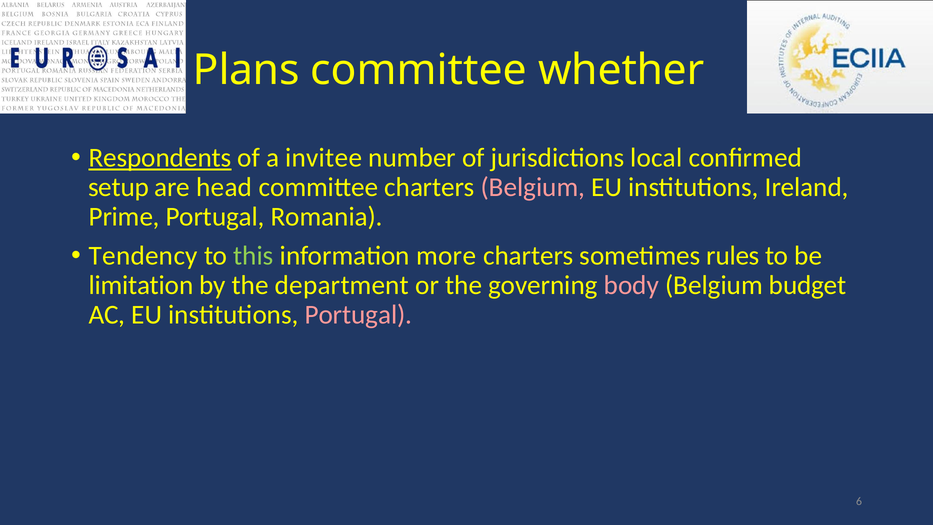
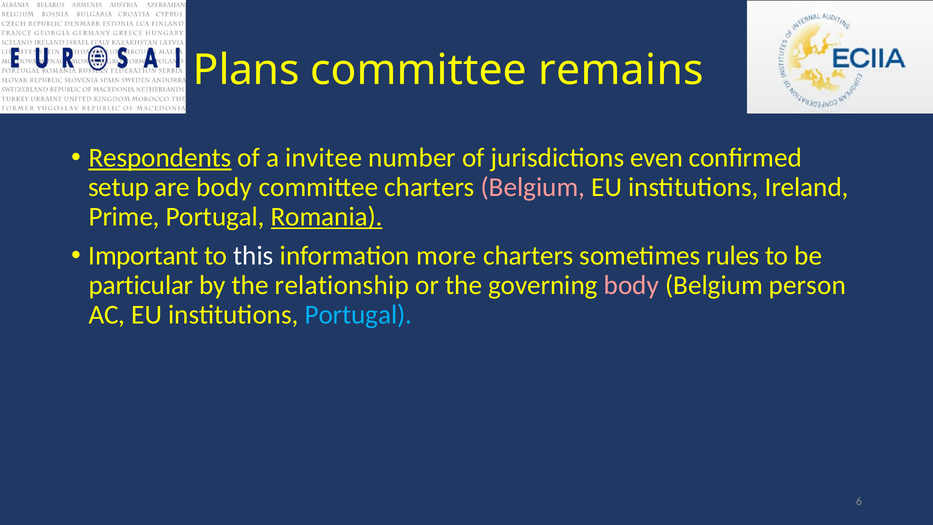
whether: whether -> remains
local: local -> even
are head: head -> body
Romania underline: none -> present
Tendency: Tendency -> Important
this colour: light green -> white
limitation: limitation -> particular
department: department -> relationship
budget: budget -> person
Portugal at (358, 314) colour: pink -> light blue
